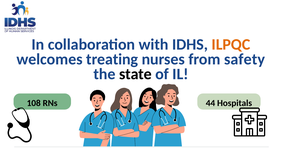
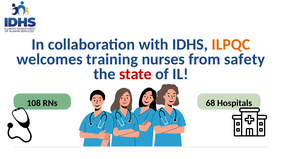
treating: treating -> training
state colour: black -> red
44: 44 -> 68
